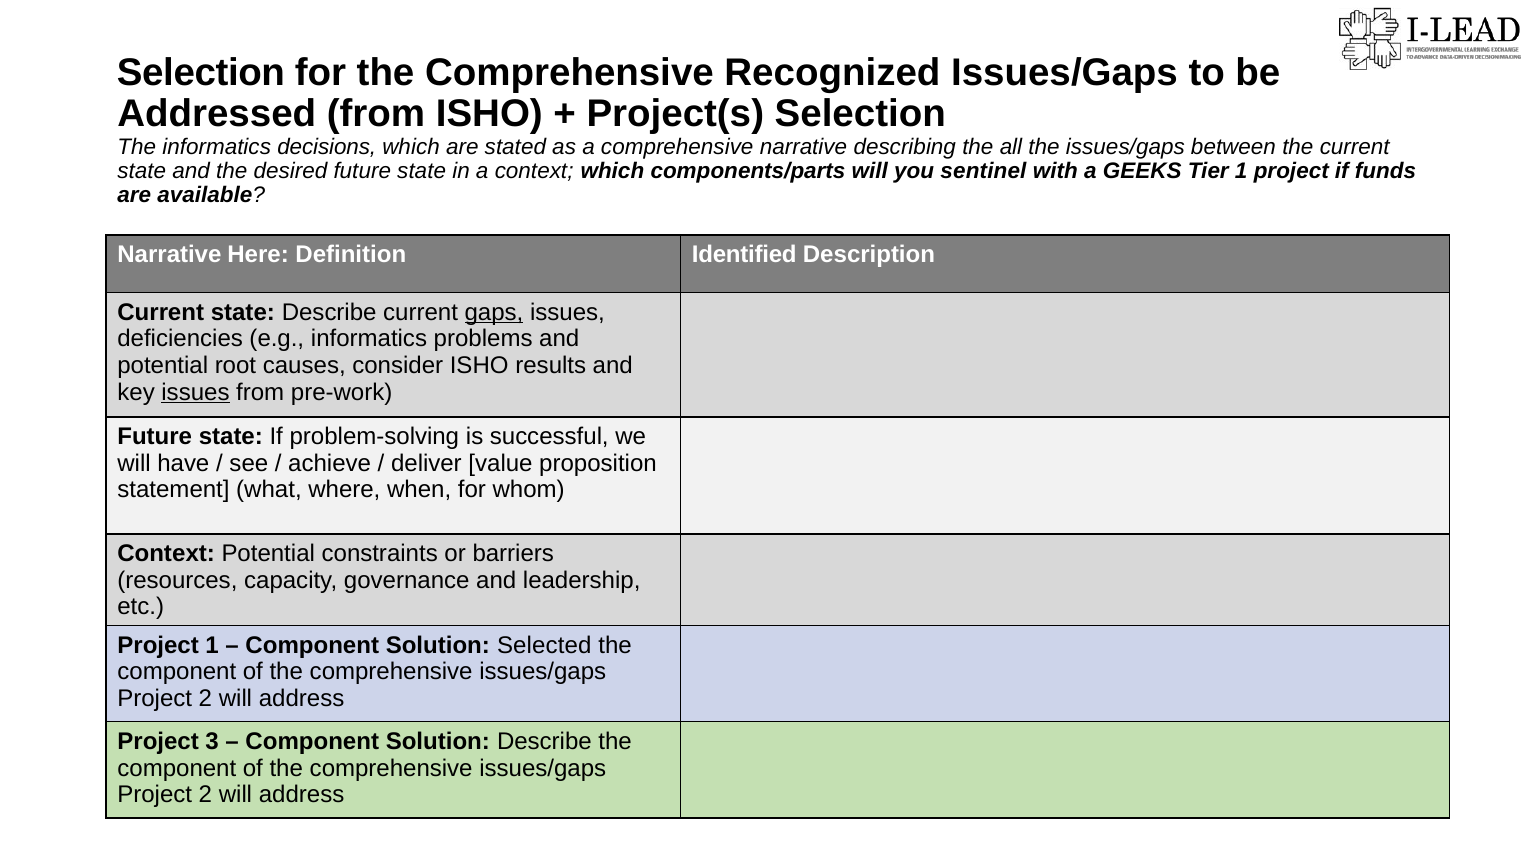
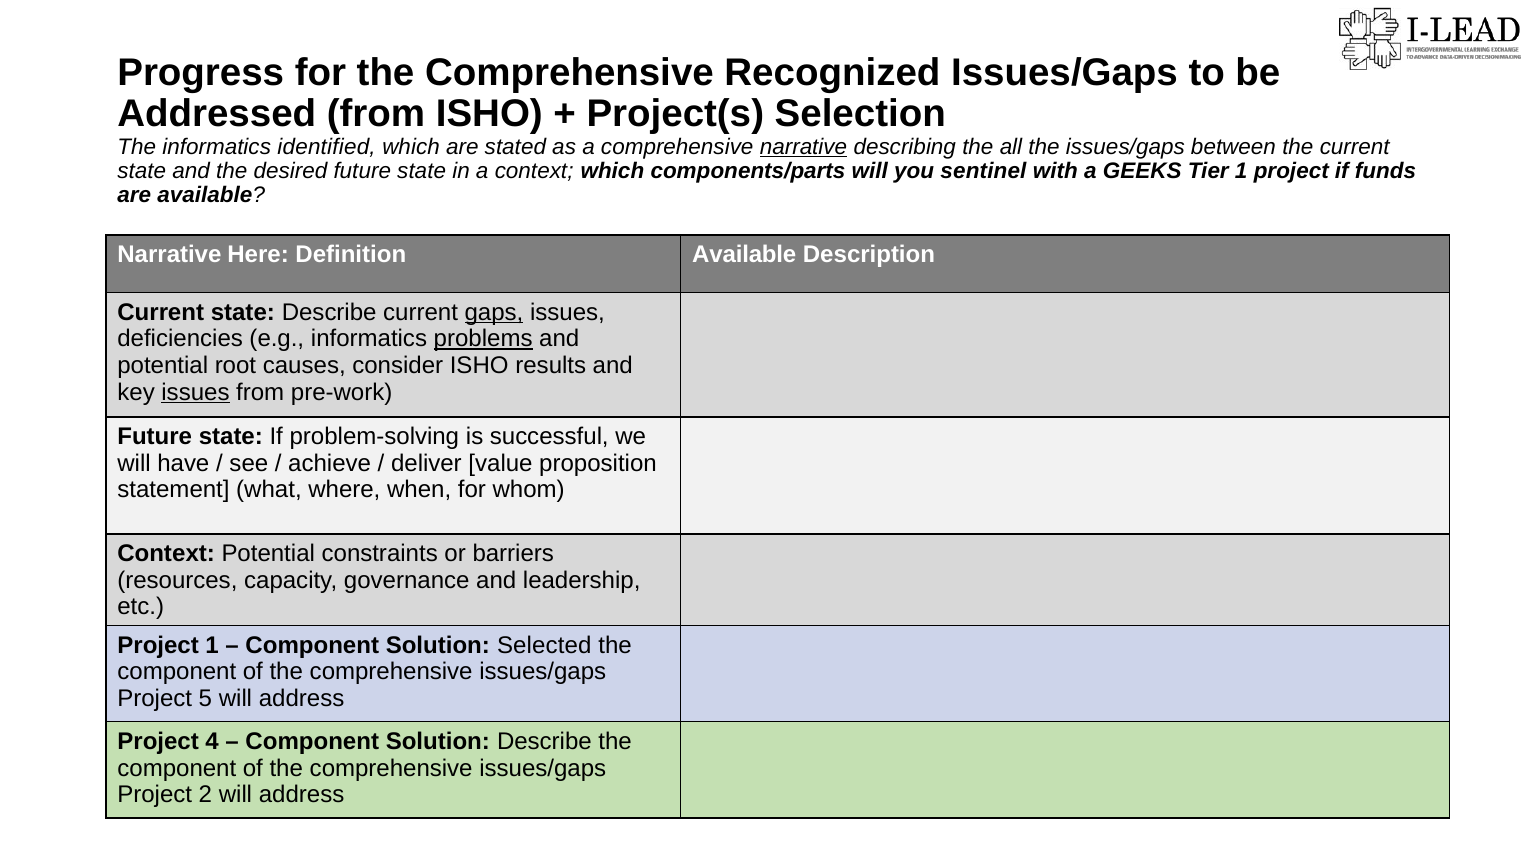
Selection at (201, 72): Selection -> Progress
decisions: decisions -> identified
narrative at (803, 147) underline: none -> present
Definition Identified: Identified -> Available
problems underline: none -> present
2 at (205, 699): 2 -> 5
3: 3 -> 4
